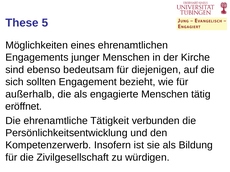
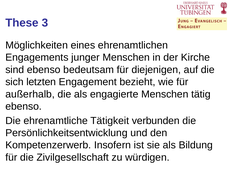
5: 5 -> 3
sollten: sollten -> letzten
eröffnet at (24, 107): eröffnet -> ebenso
